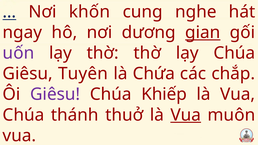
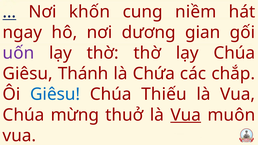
nghe: nghe -> niềm
gian underline: present -> none
Tuyên: Tuyên -> Thánh
Giêsu at (55, 94) colour: purple -> blue
Khiếp: Khiếp -> Thiếu
thánh: thánh -> mừng
